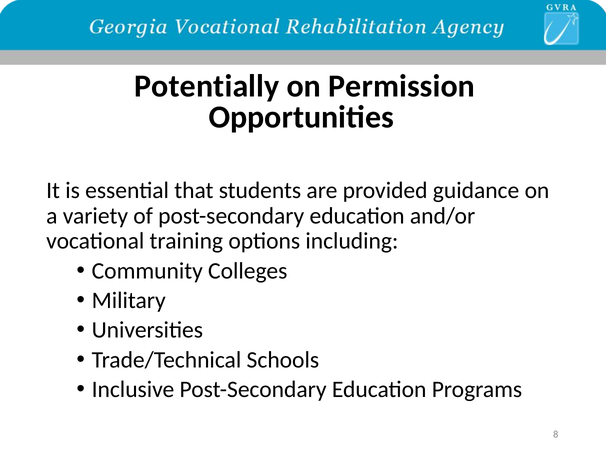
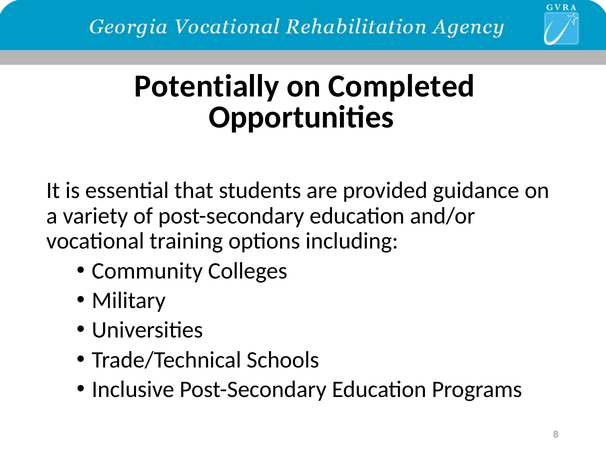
Permission: Permission -> Completed
